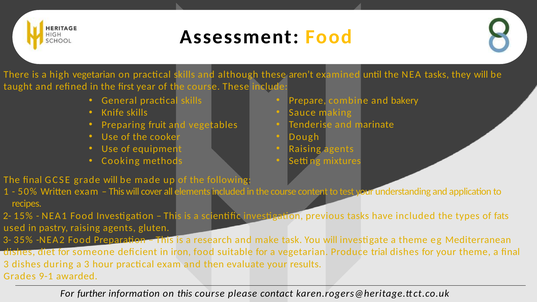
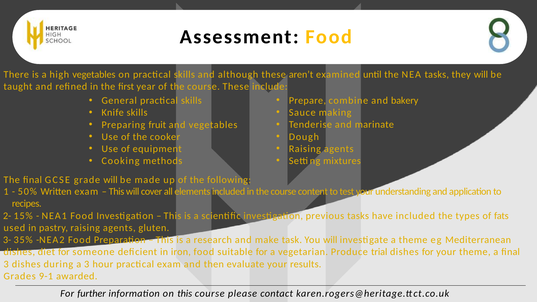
high vegetarian: vegetarian -> vegetables
